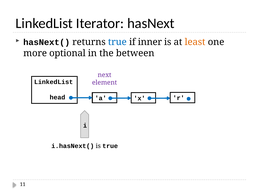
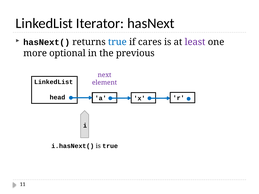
inner: inner -> cares
least colour: orange -> purple
between: between -> previous
